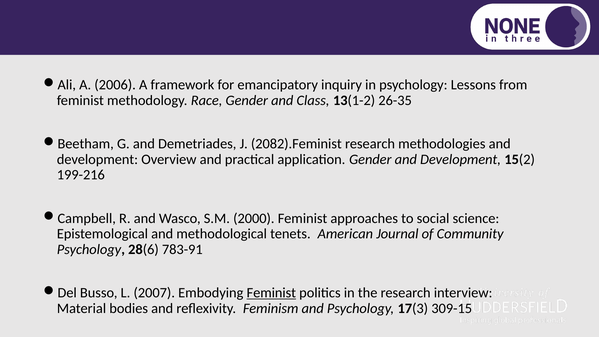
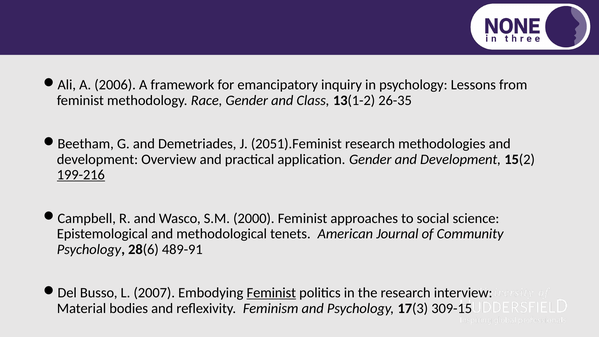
2082).Feminist: 2082).Feminist -> 2051).Feminist
199-216 underline: none -> present
783-91: 783-91 -> 489-91
